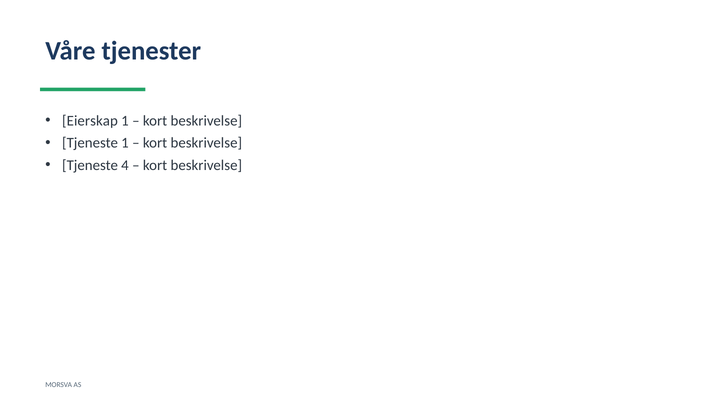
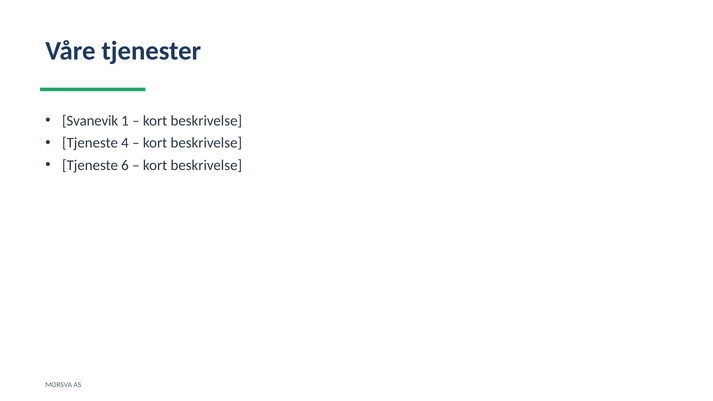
Eierskap: Eierskap -> Svanevik
Tjeneste 1: 1 -> 4
4: 4 -> 6
